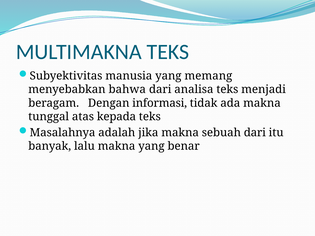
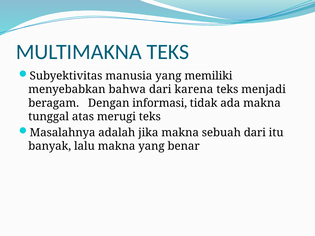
memang: memang -> memiliki
analisa: analisa -> karena
kepada: kepada -> merugi
